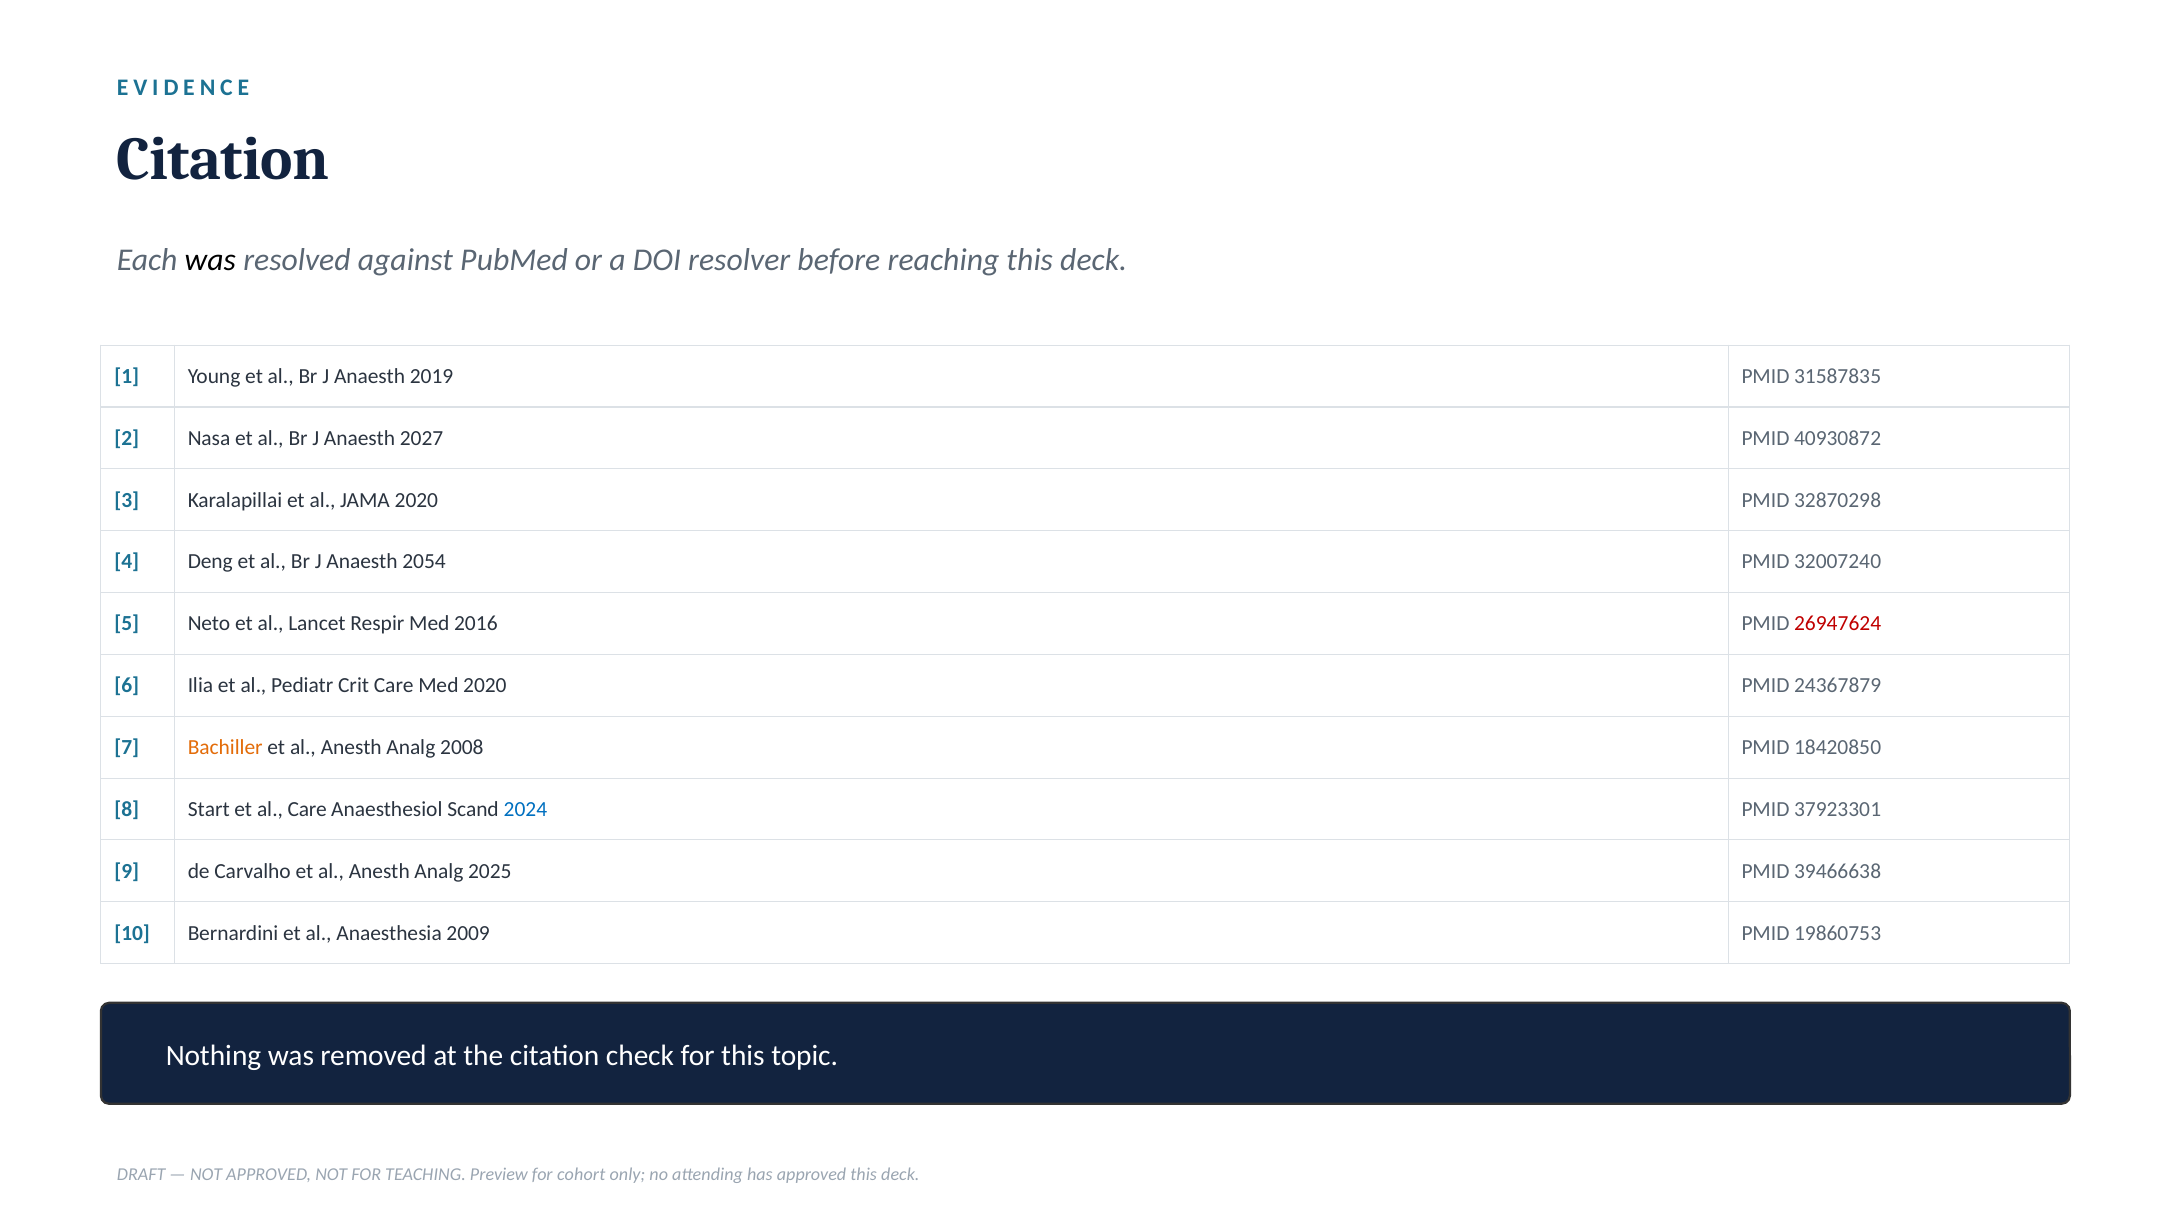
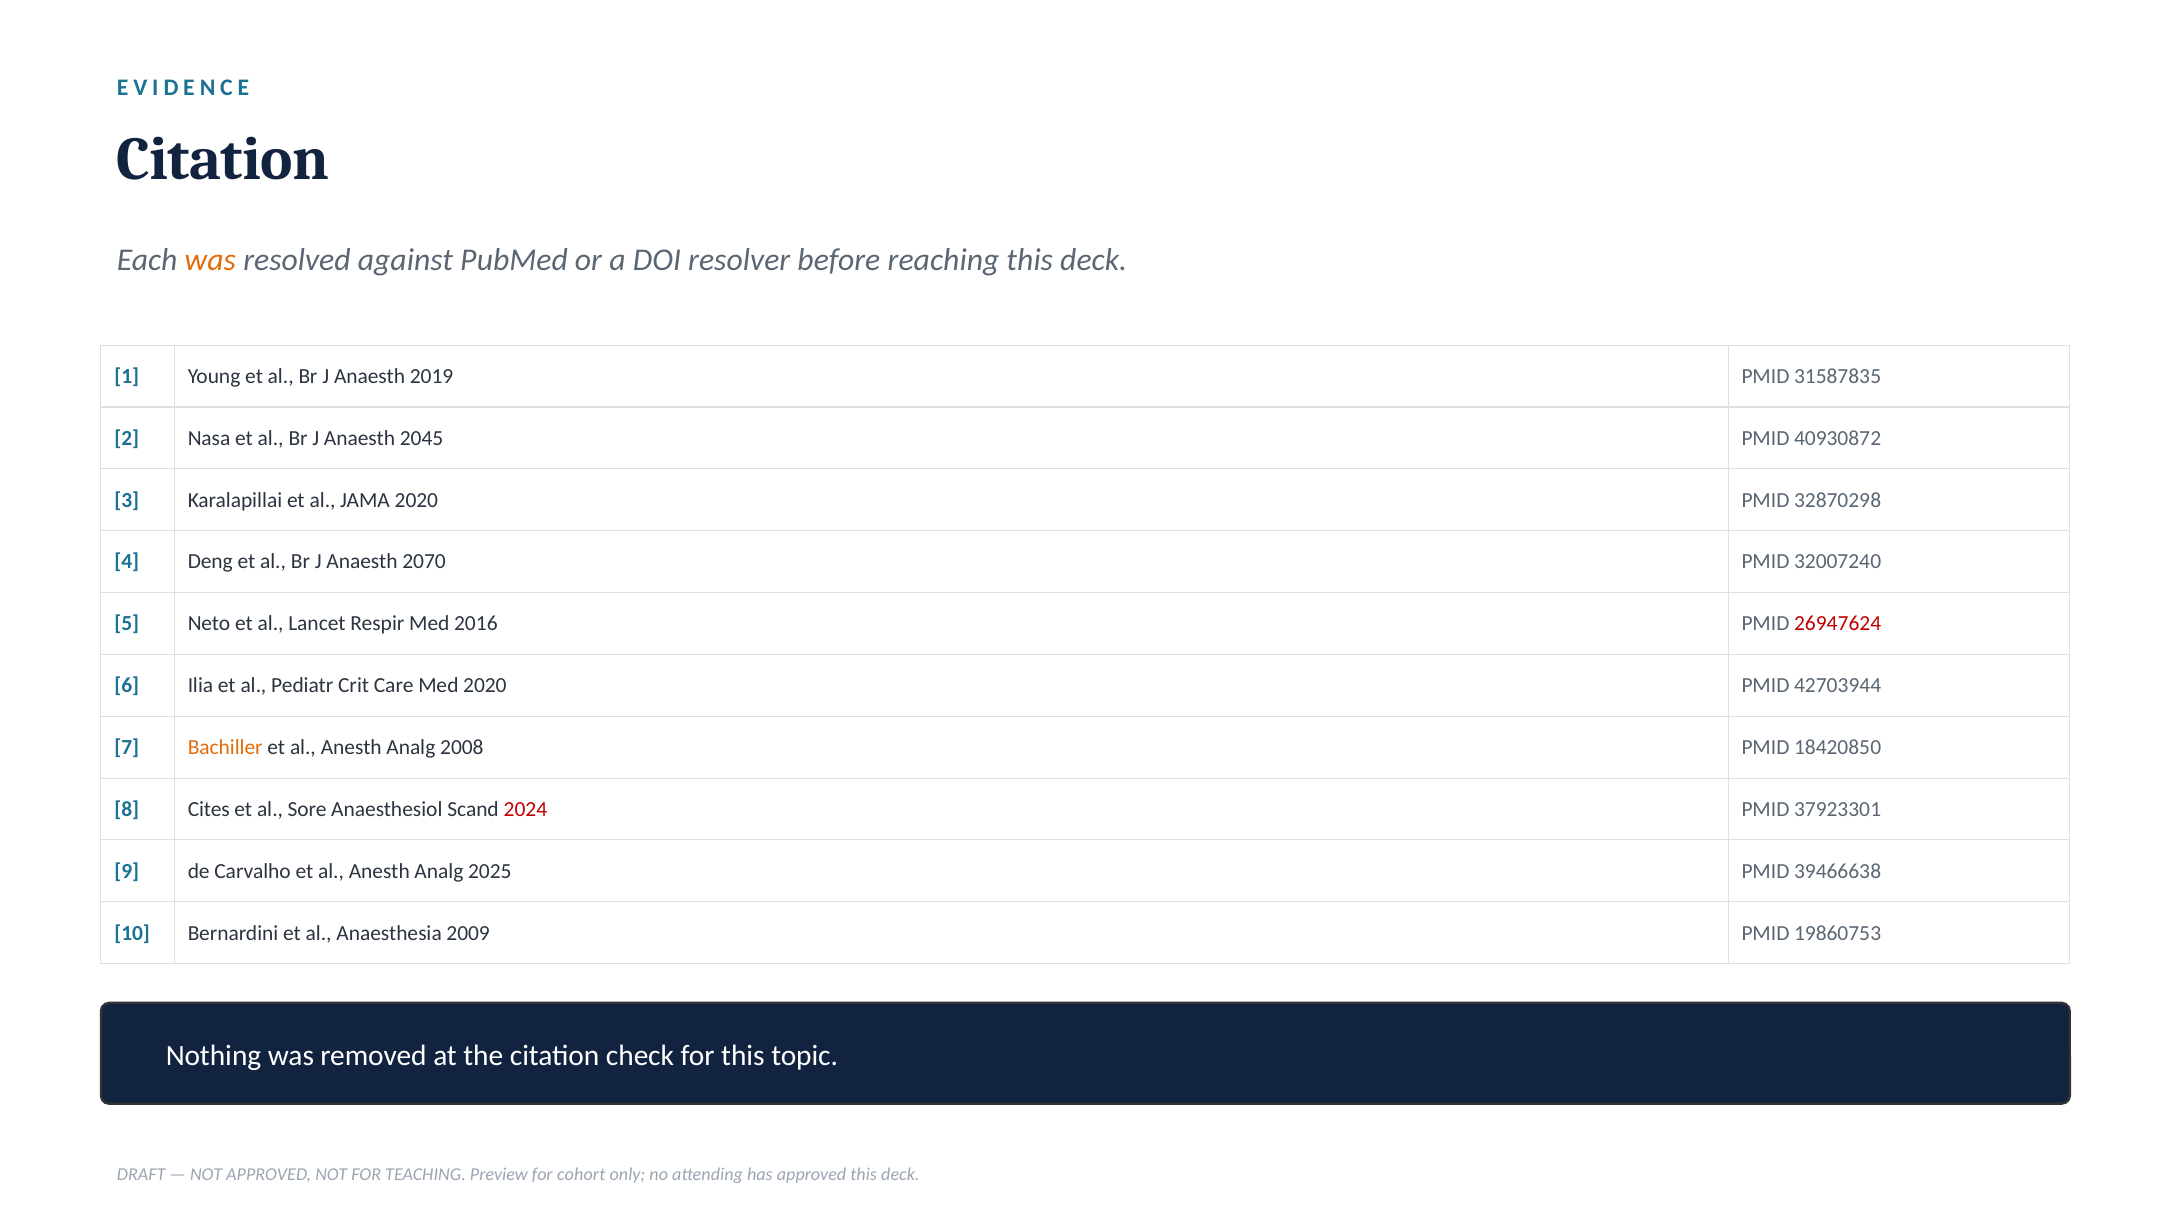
was at (210, 260) colour: black -> orange
2027: 2027 -> 2045
2054: 2054 -> 2070
24367879: 24367879 -> 42703944
Start: Start -> Cites
al Care: Care -> Sore
2024 colour: blue -> red
